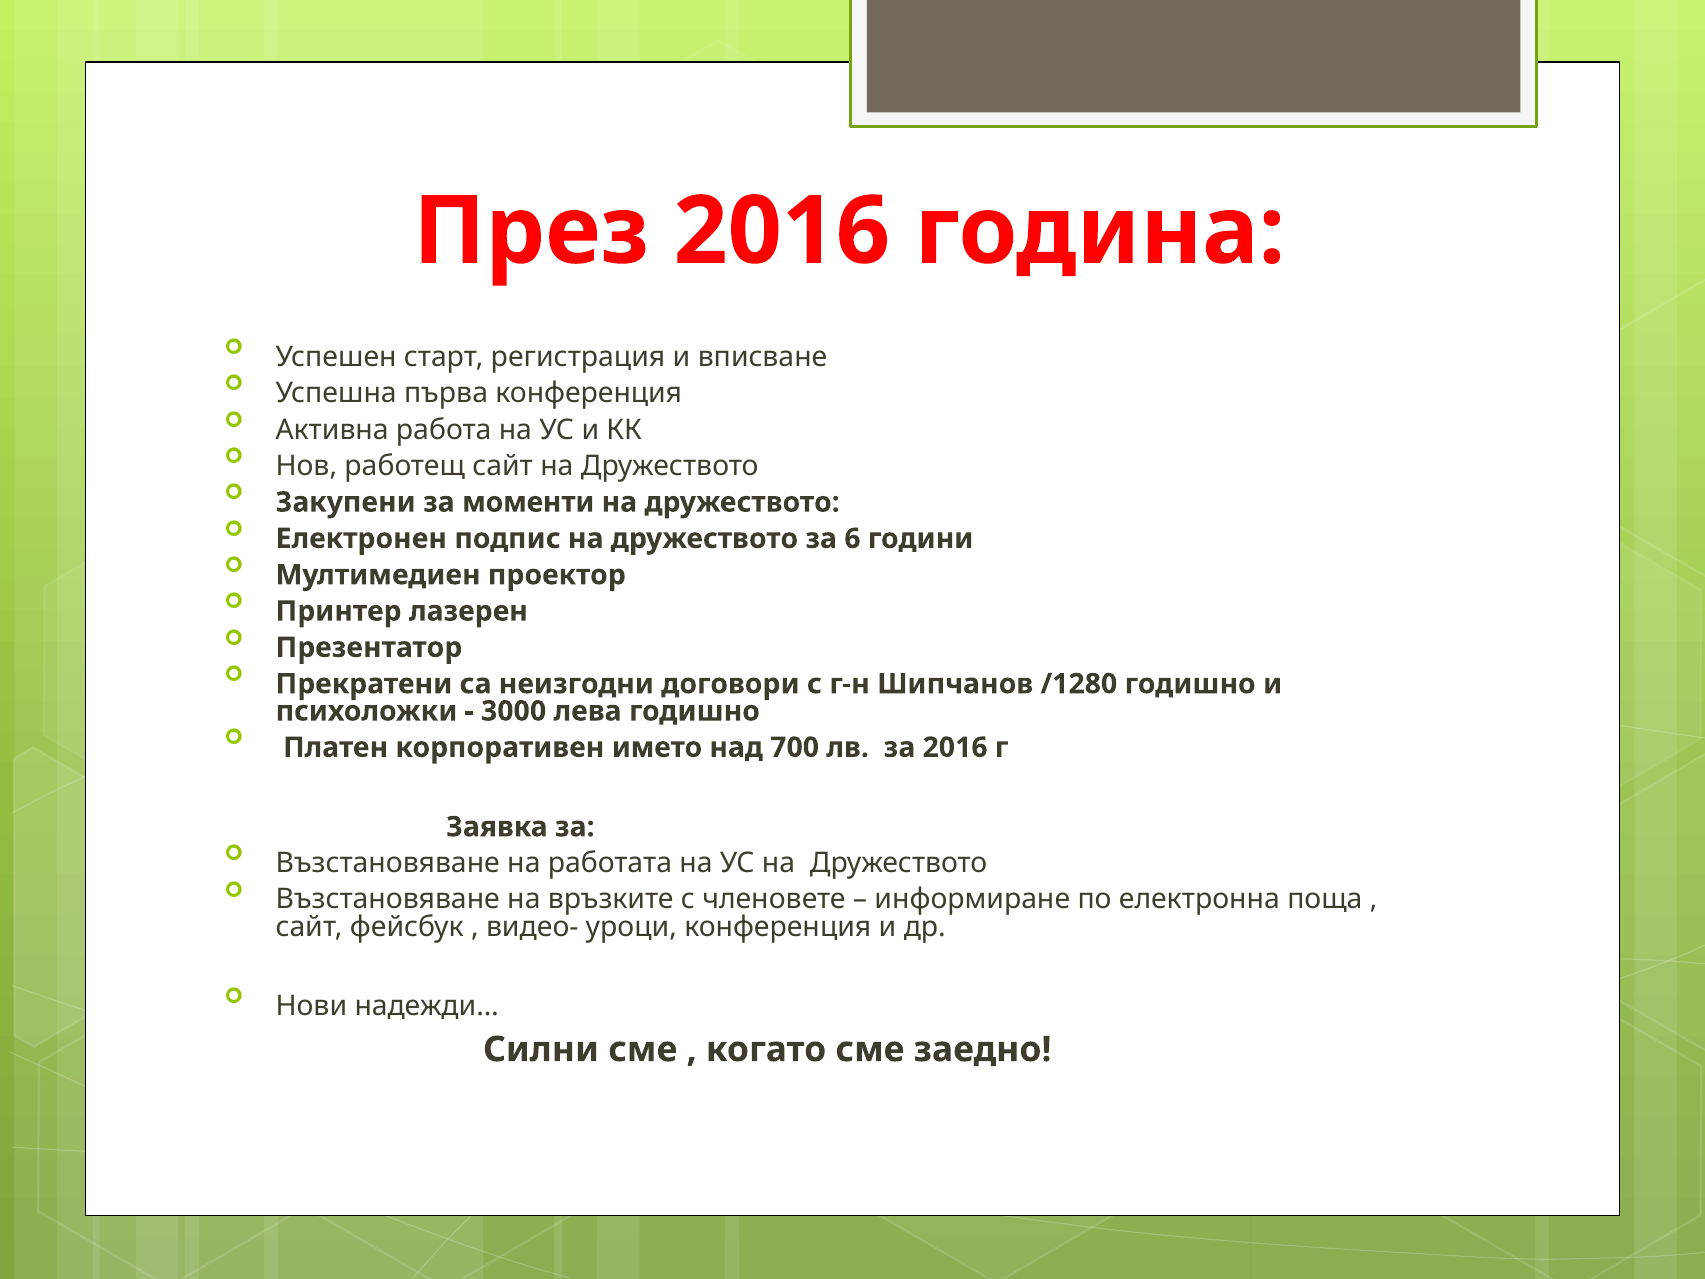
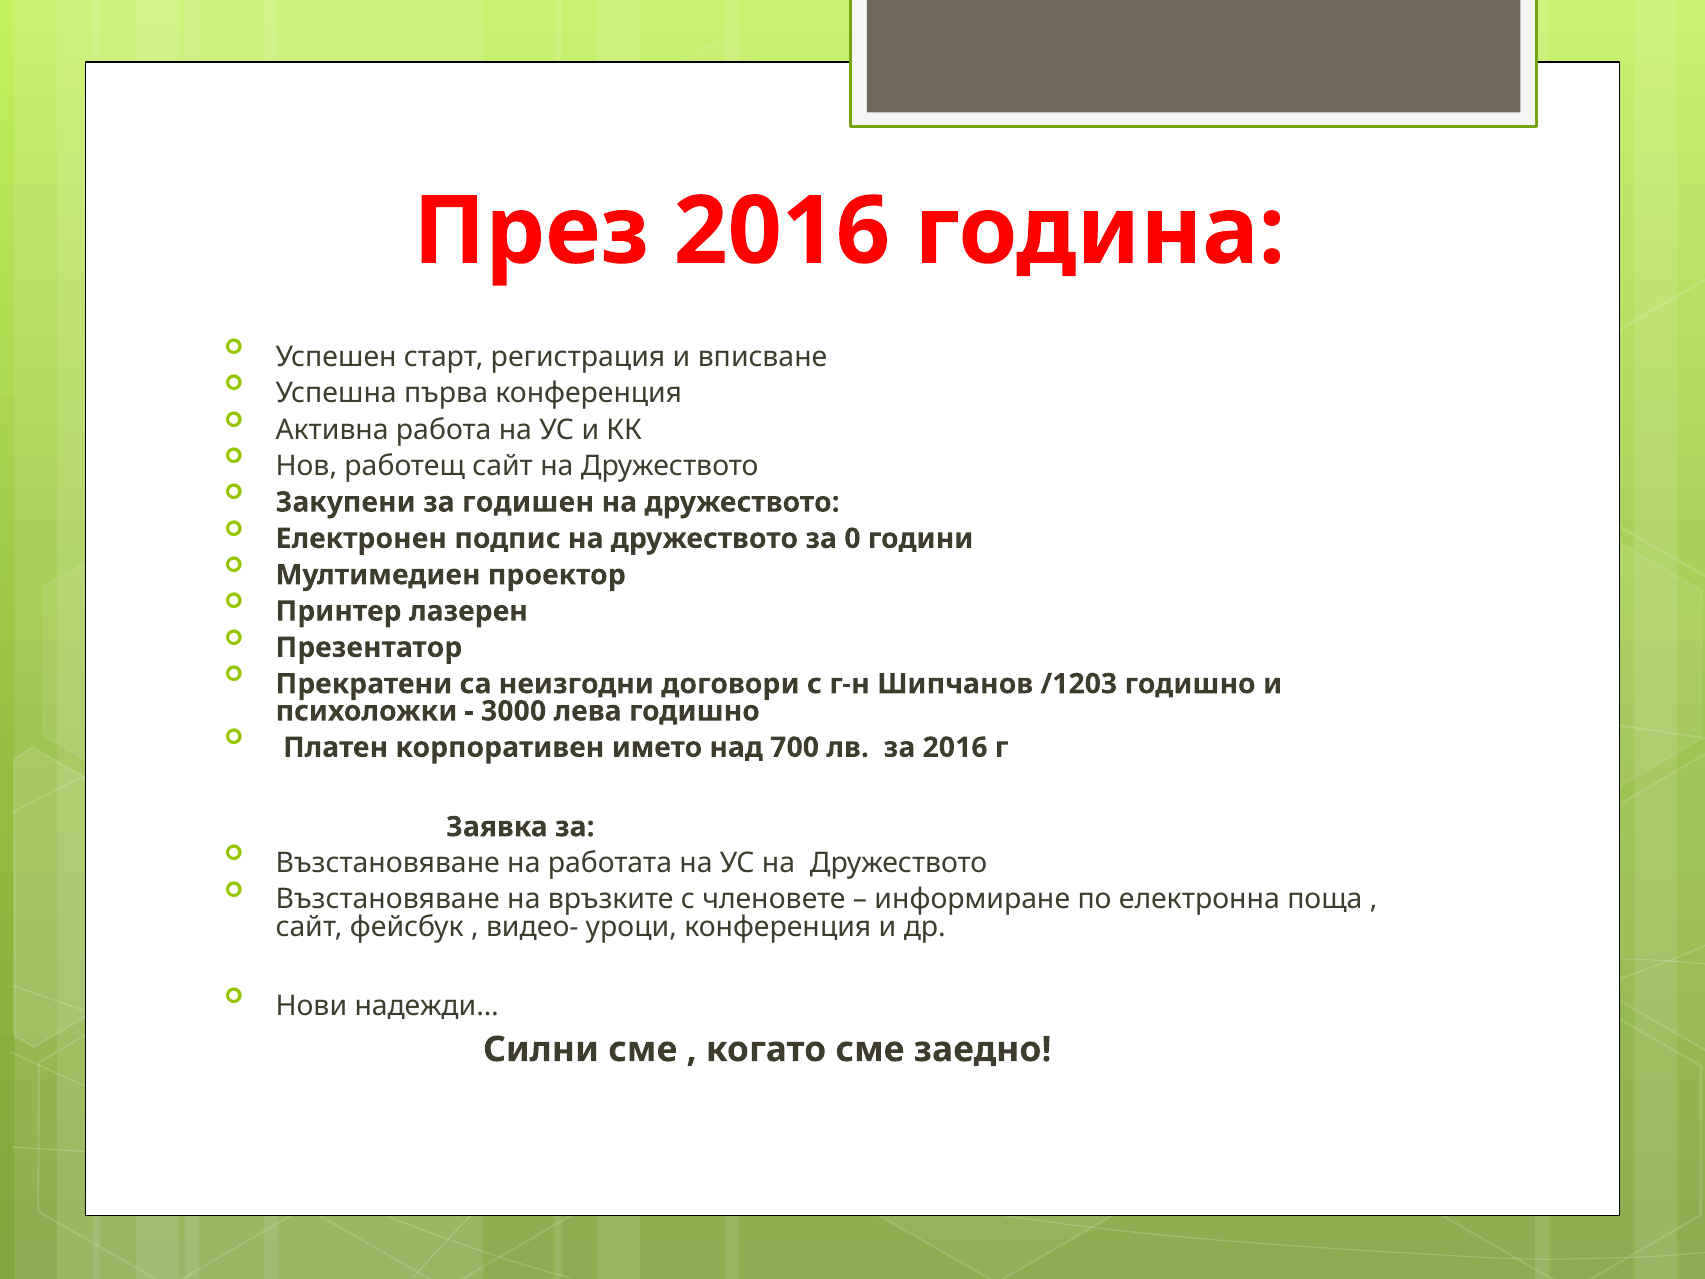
моменти: моменти -> годишен
6: 6 -> 0
/1280: /1280 -> /1203
